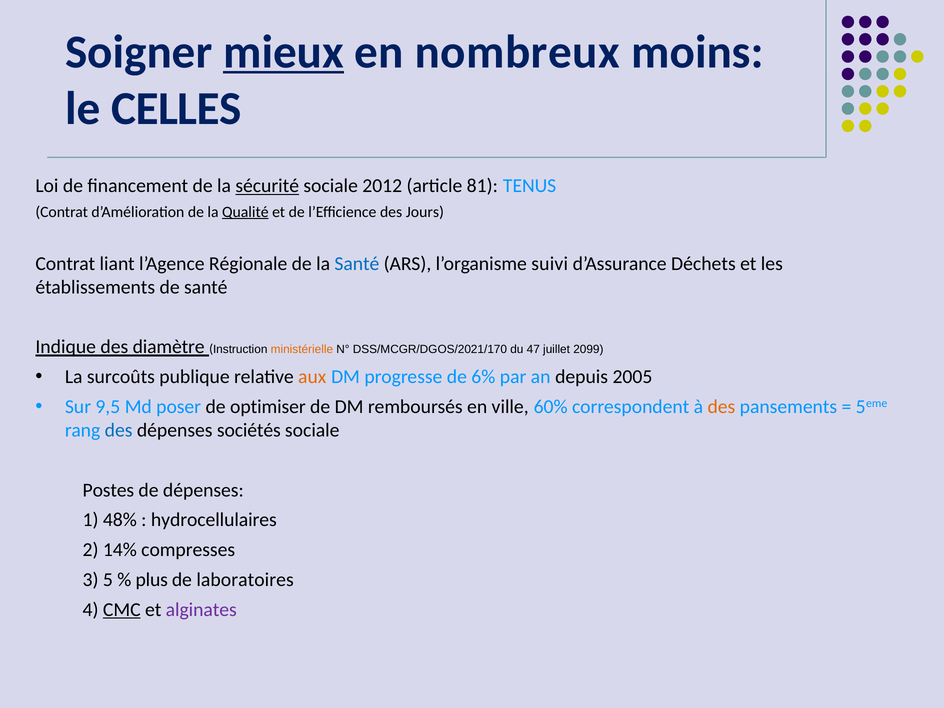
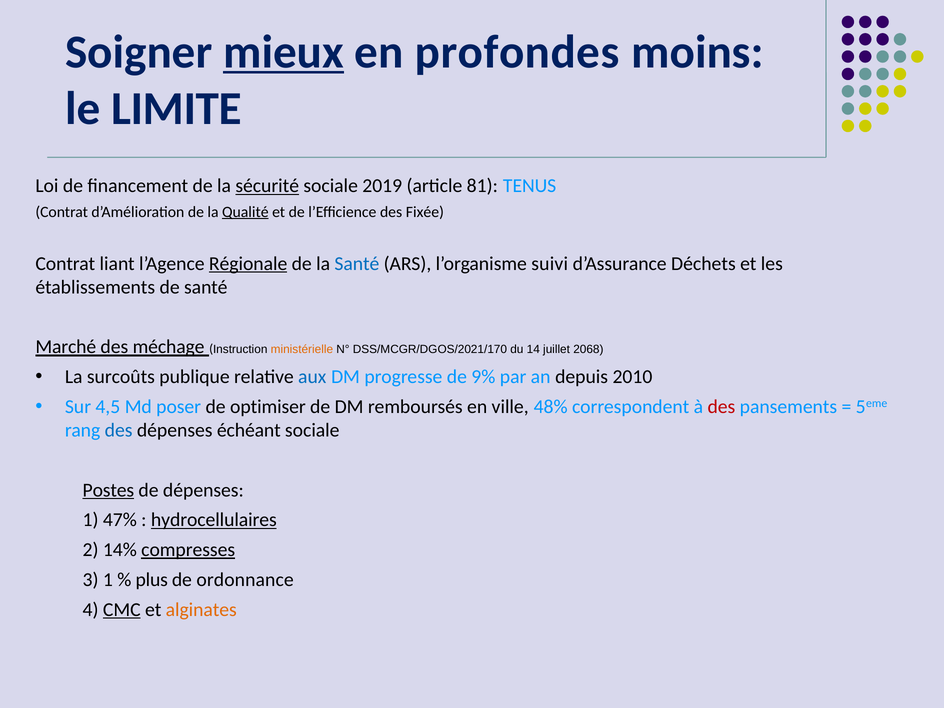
nombreux: nombreux -> profondes
CELLES: CELLES -> LIMITE
2012: 2012 -> 2019
Jours: Jours -> Fixée
Régionale underline: none -> present
Indique: Indique -> Marché
diamètre: diamètre -> méchage
47: 47 -> 14
2099: 2099 -> 2068
aux colour: orange -> blue
6%: 6% -> 9%
2005: 2005 -> 2010
9,5: 9,5 -> 4,5
60%: 60% -> 48%
des at (721, 407) colour: orange -> red
sociétés: sociétés -> échéant
Postes underline: none -> present
48%: 48% -> 47%
hydrocellulaires underline: none -> present
compresses underline: none -> present
3 5: 5 -> 1
laboratoires: laboratoires -> ordonnance
alginates colour: purple -> orange
